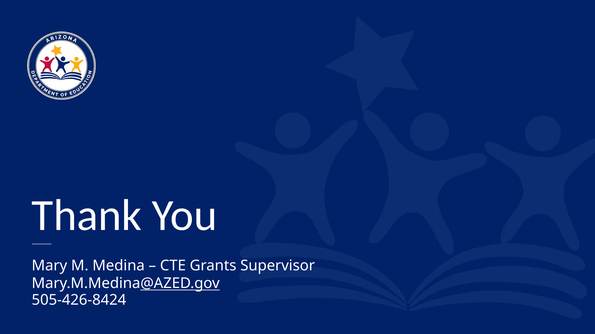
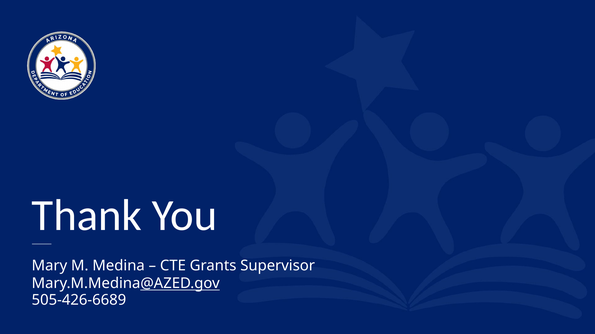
505-426-8424: 505-426-8424 -> 505-426-6689
